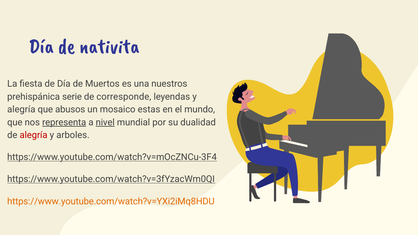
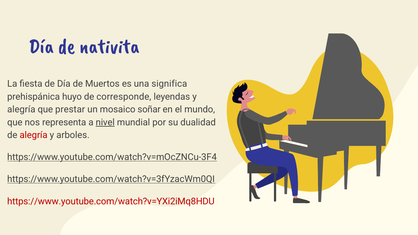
nuestros: nuestros -> significa
serie: serie -> huyo
abusos: abusos -> prestar
estas: estas -> soñar
representa underline: present -> none
https://www.youtube.com/watch?v=YXi2iMq8HDU colour: orange -> red
